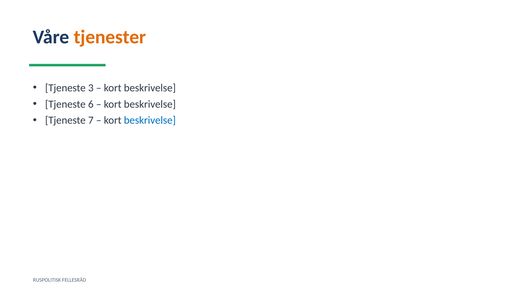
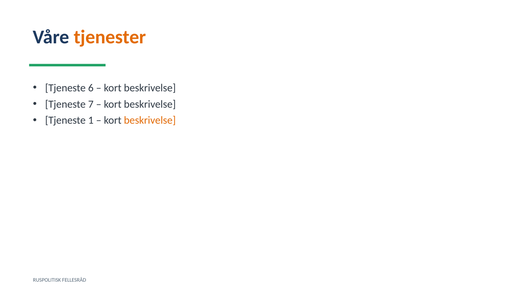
3: 3 -> 6
6: 6 -> 7
7: 7 -> 1
beskrivelse at (150, 120) colour: blue -> orange
